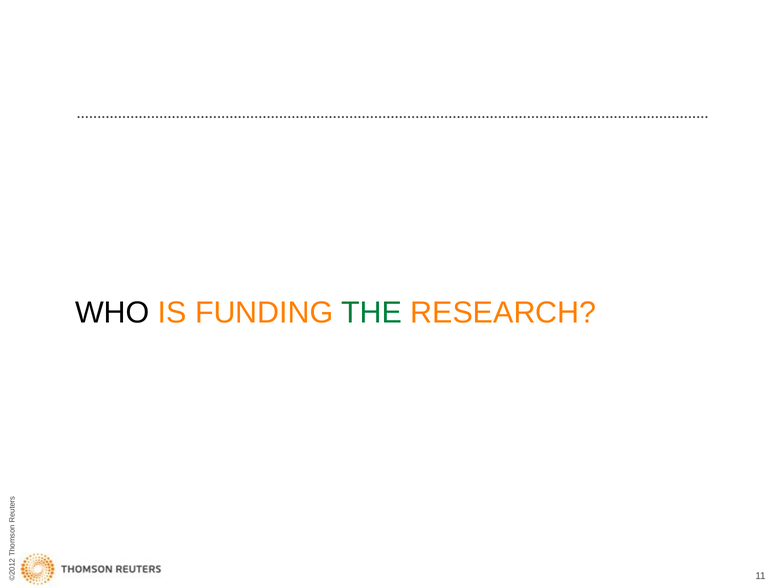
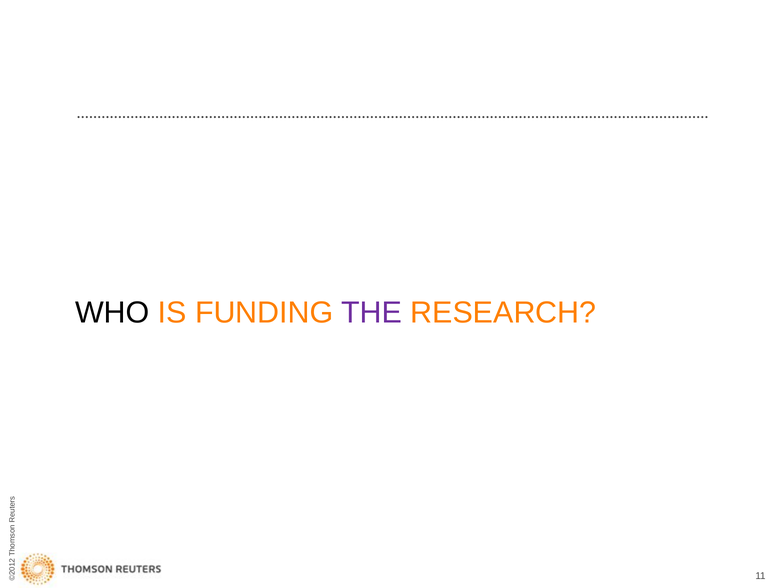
THE colour: green -> purple
